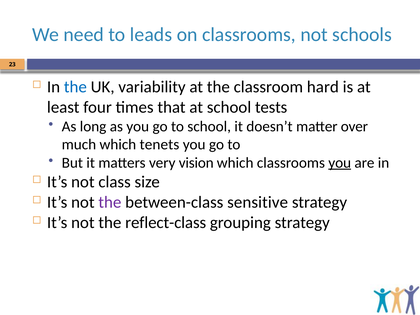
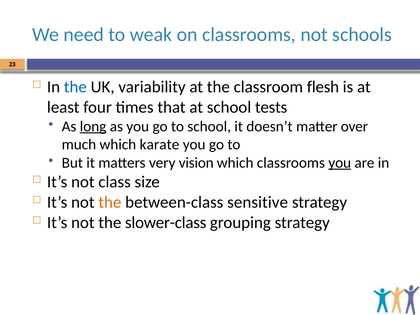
leads: leads -> weak
hard: hard -> flesh
long underline: none -> present
tenets: tenets -> karate
the at (110, 202) colour: purple -> orange
reflect-class: reflect-class -> slower-class
